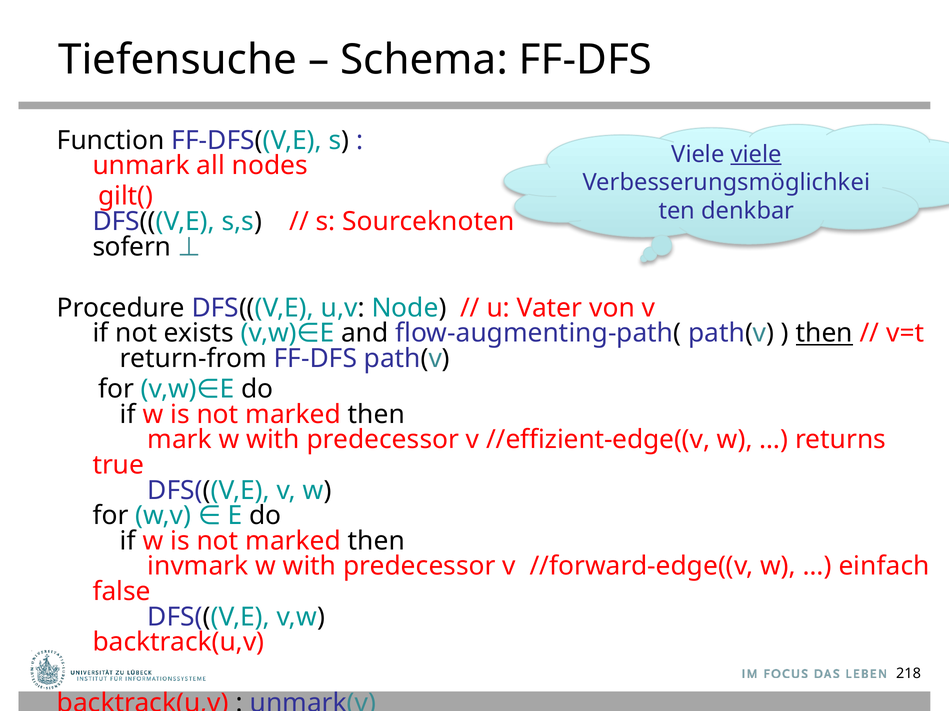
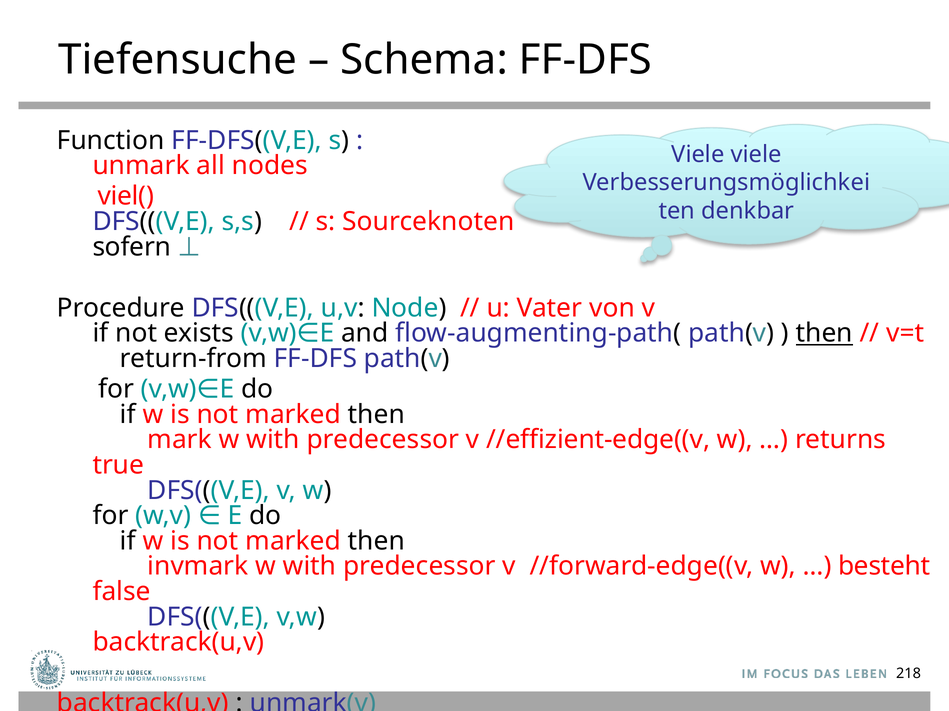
viele at (756, 154) underline: present -> none
gilt(: gilt( -> viel(
einfach: einfach -> besteht
